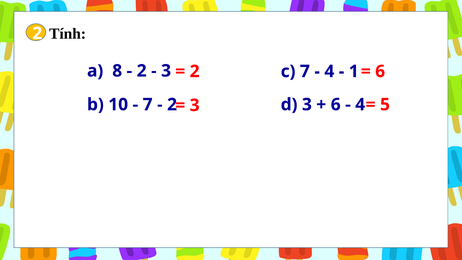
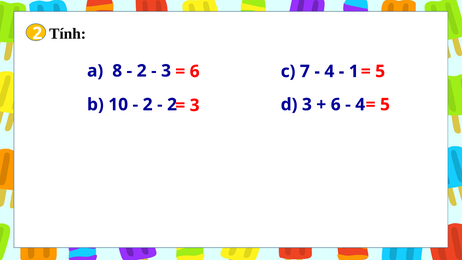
2 at (195, 71): 2 -> 6
6 at (380, 71): 6 -> 5
7 at (148, 105): 7 -> 2
